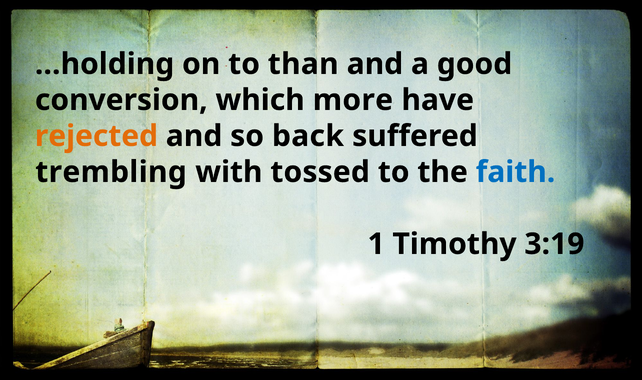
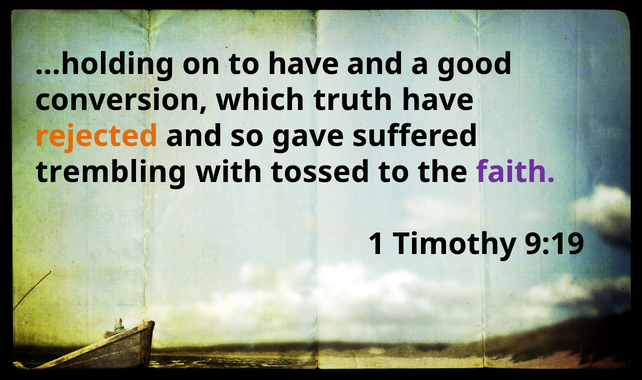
to than: than -> have
more: more -> truth
back: back -> gave
faith colour: blue -> purple
3:19: 3:19 -> 9:19
